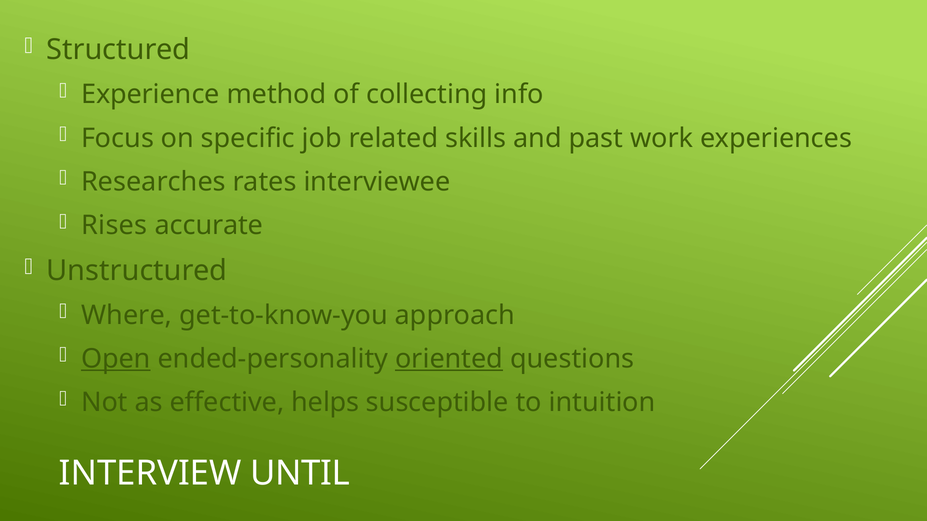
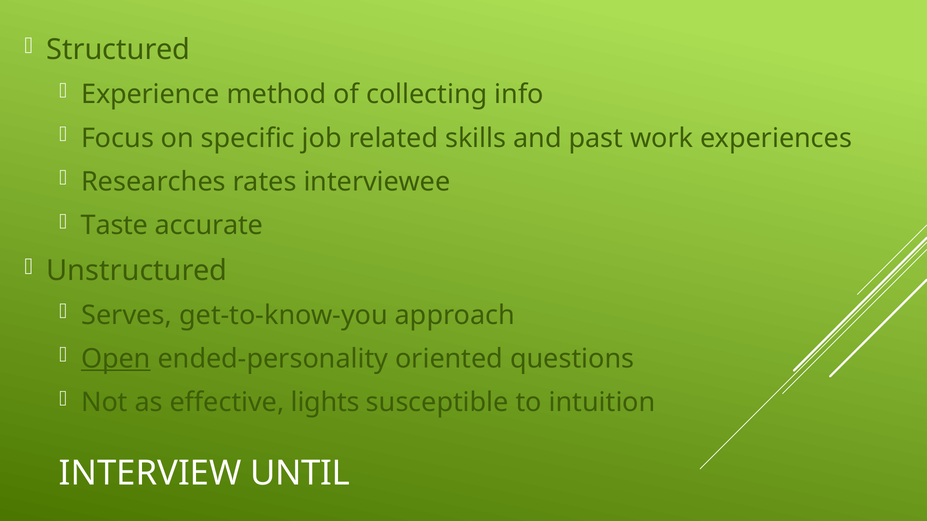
Rises: Rises -> Taste
Where: Where -> Serves
oriented underline: present -> none
helps: helps -> lights
